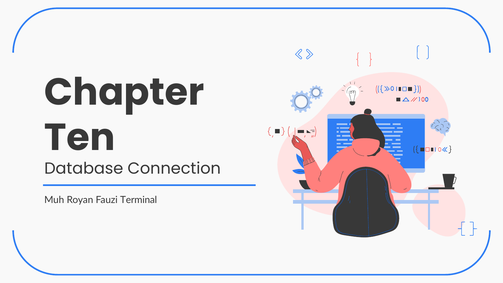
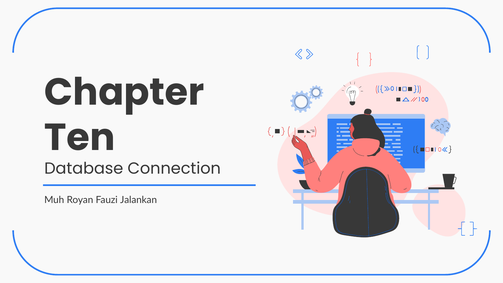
Terminal: Terminal -> Jalankan
